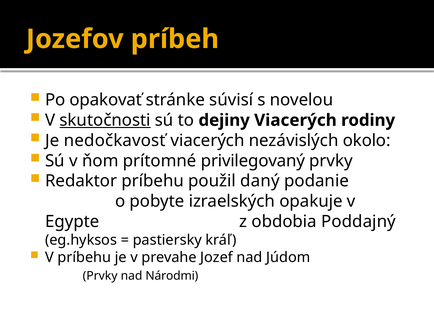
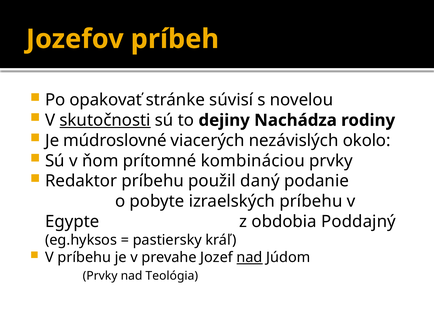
dejiny Viacerých: Viacerých -> Nachádza
nedočkavosť: nedočkavosť -> múdroslovné
privilegovaný: privilegovaný -> kombináciou
izraelských opakuje: opakuje -> príbehu
nad at (250, 257) underline: none -> present
Národmi: Národmi -> Teológia
